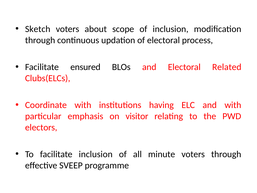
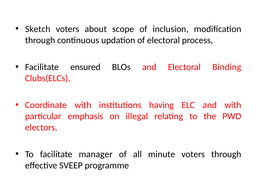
Related: Related -> Binding
visitor: visitor -> illegal
facilitate inclusion: inclusion -> manager
